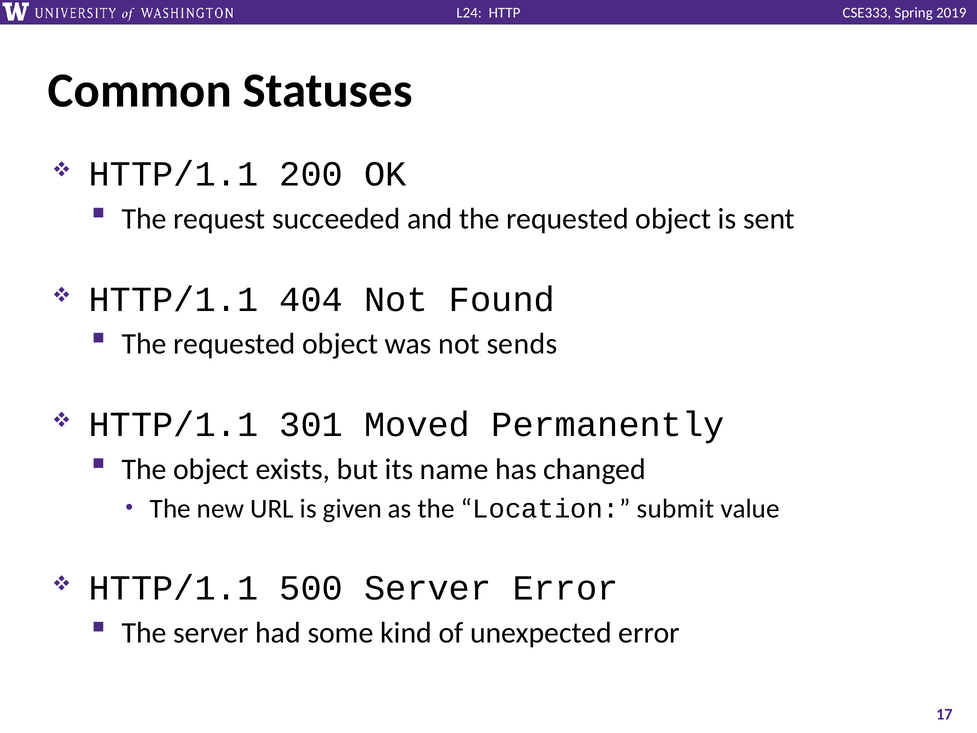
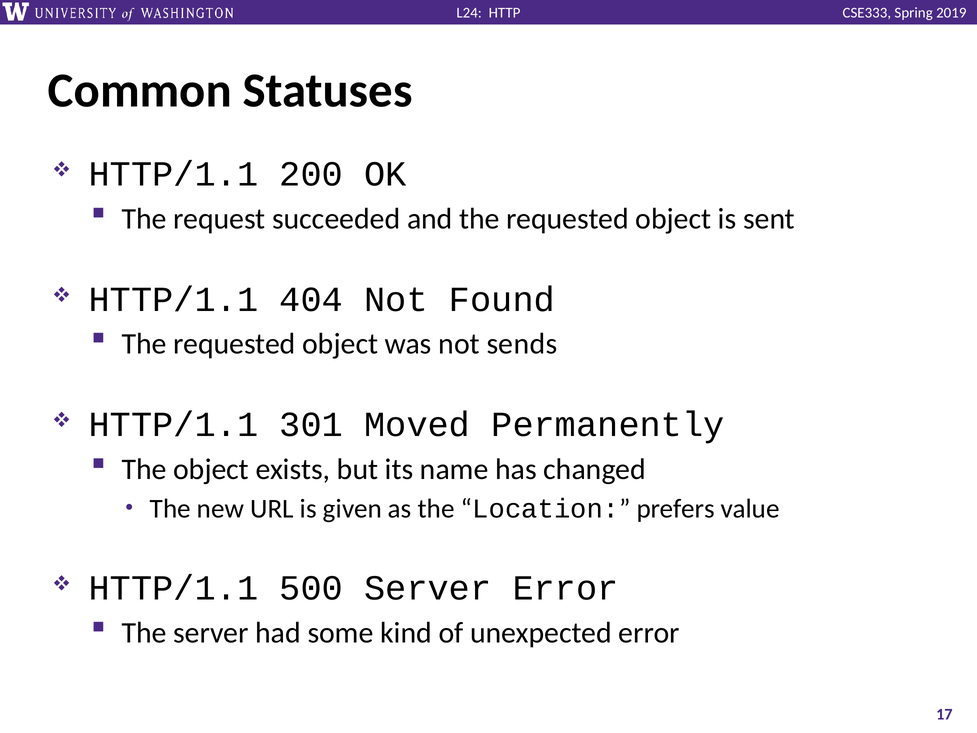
submit: submit -> prefers
